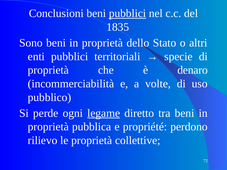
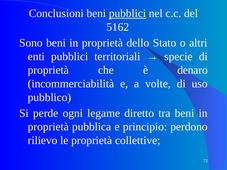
1835: 1835 -> 5162
legame underline: present -> none
propriété: propriété -> principio
